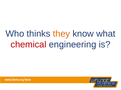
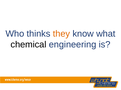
chemical colour: red -> black
